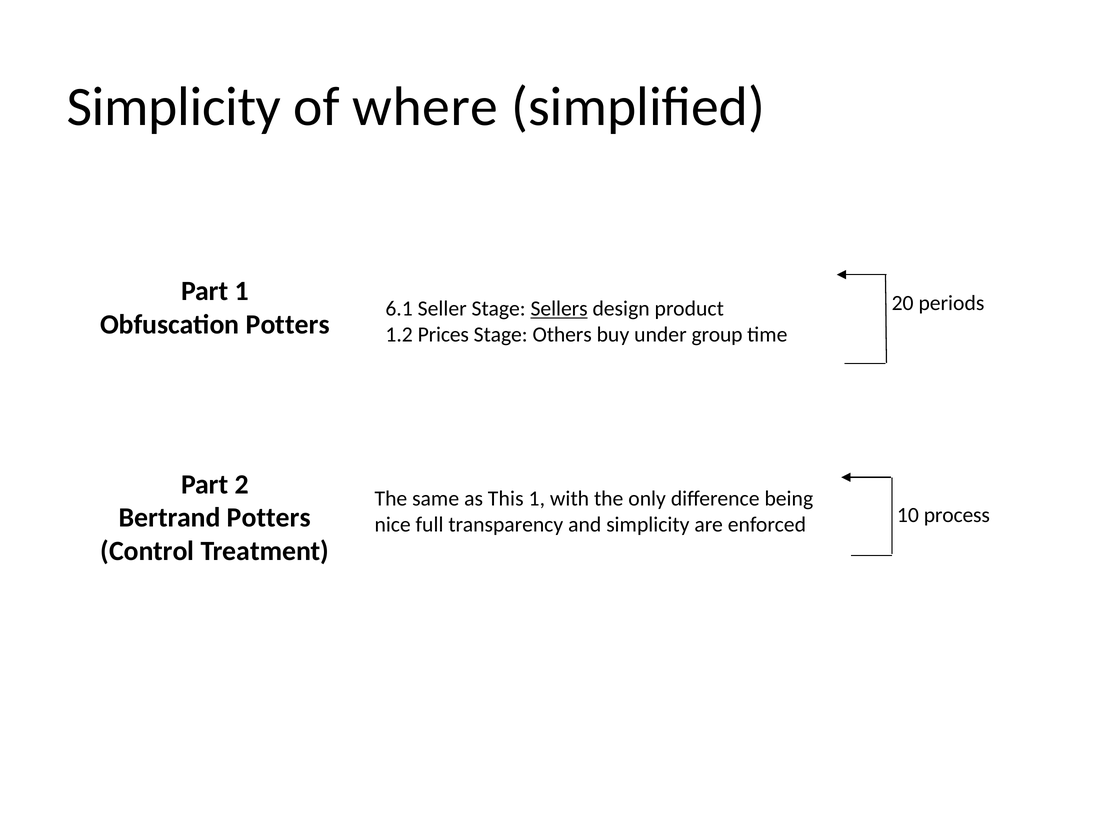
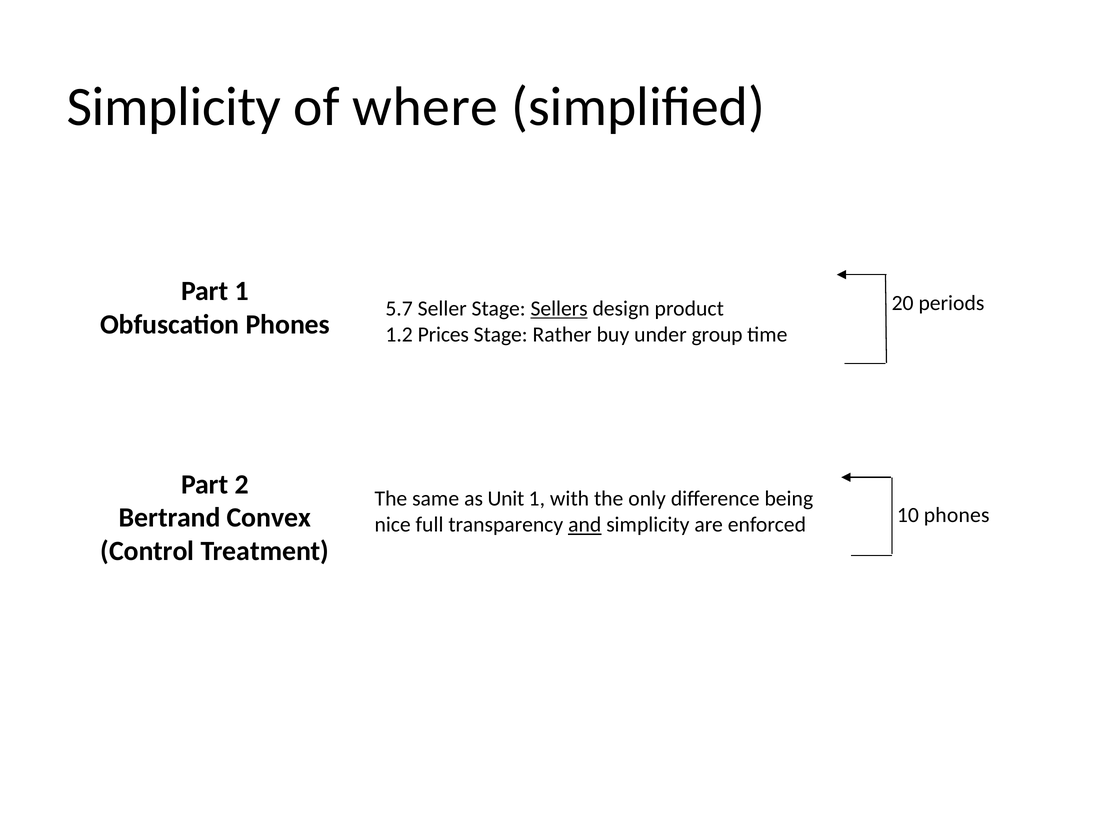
6.1: 6.1 -> 5.7
Obfuscation Potters: Potters -> Phones
Others: Others -> Rather
This: This -> Unit
Bertrand Potters: Potters -> Convex
10 process: process -> phones
and underline: none -> present
